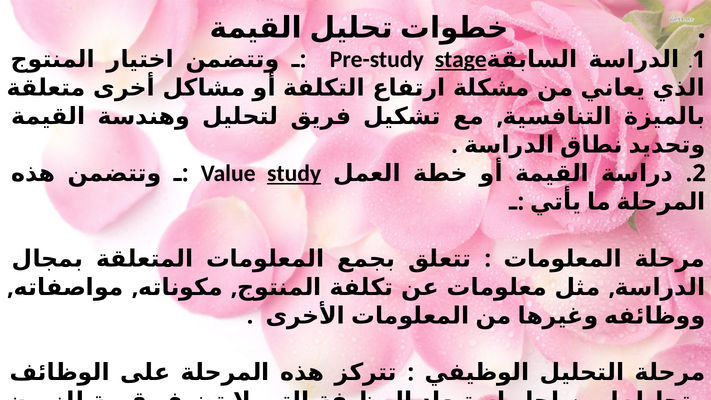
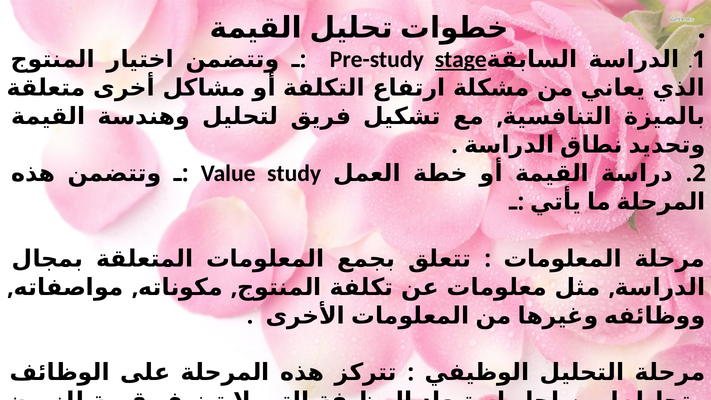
study underline: present -> none
